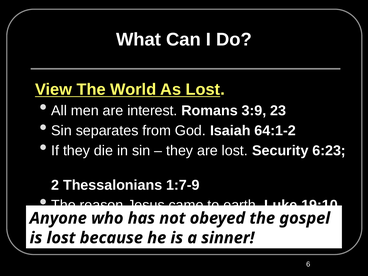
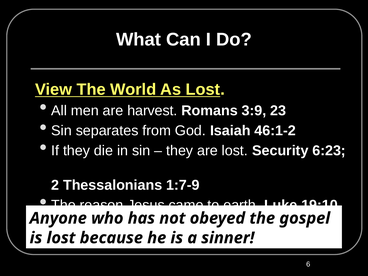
interest: interest -> harvest
64:1-2: 64:1-2 -> 46:1-2
